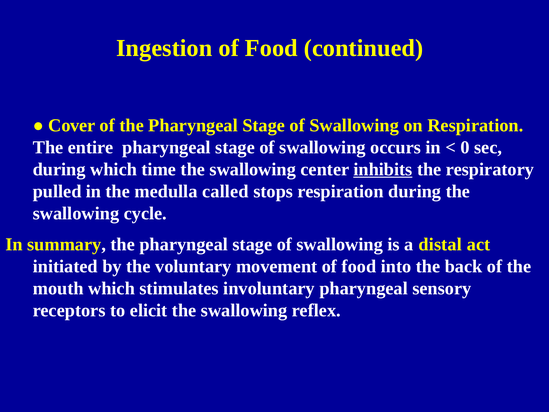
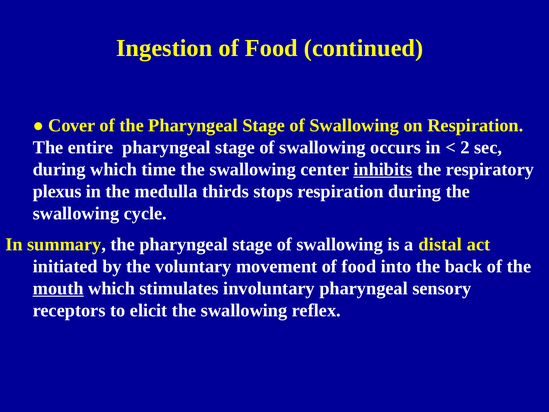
0: 0 -> 2
pulled: pulled -> plexus
called: called -> thirds
mouth underline: none -> present
